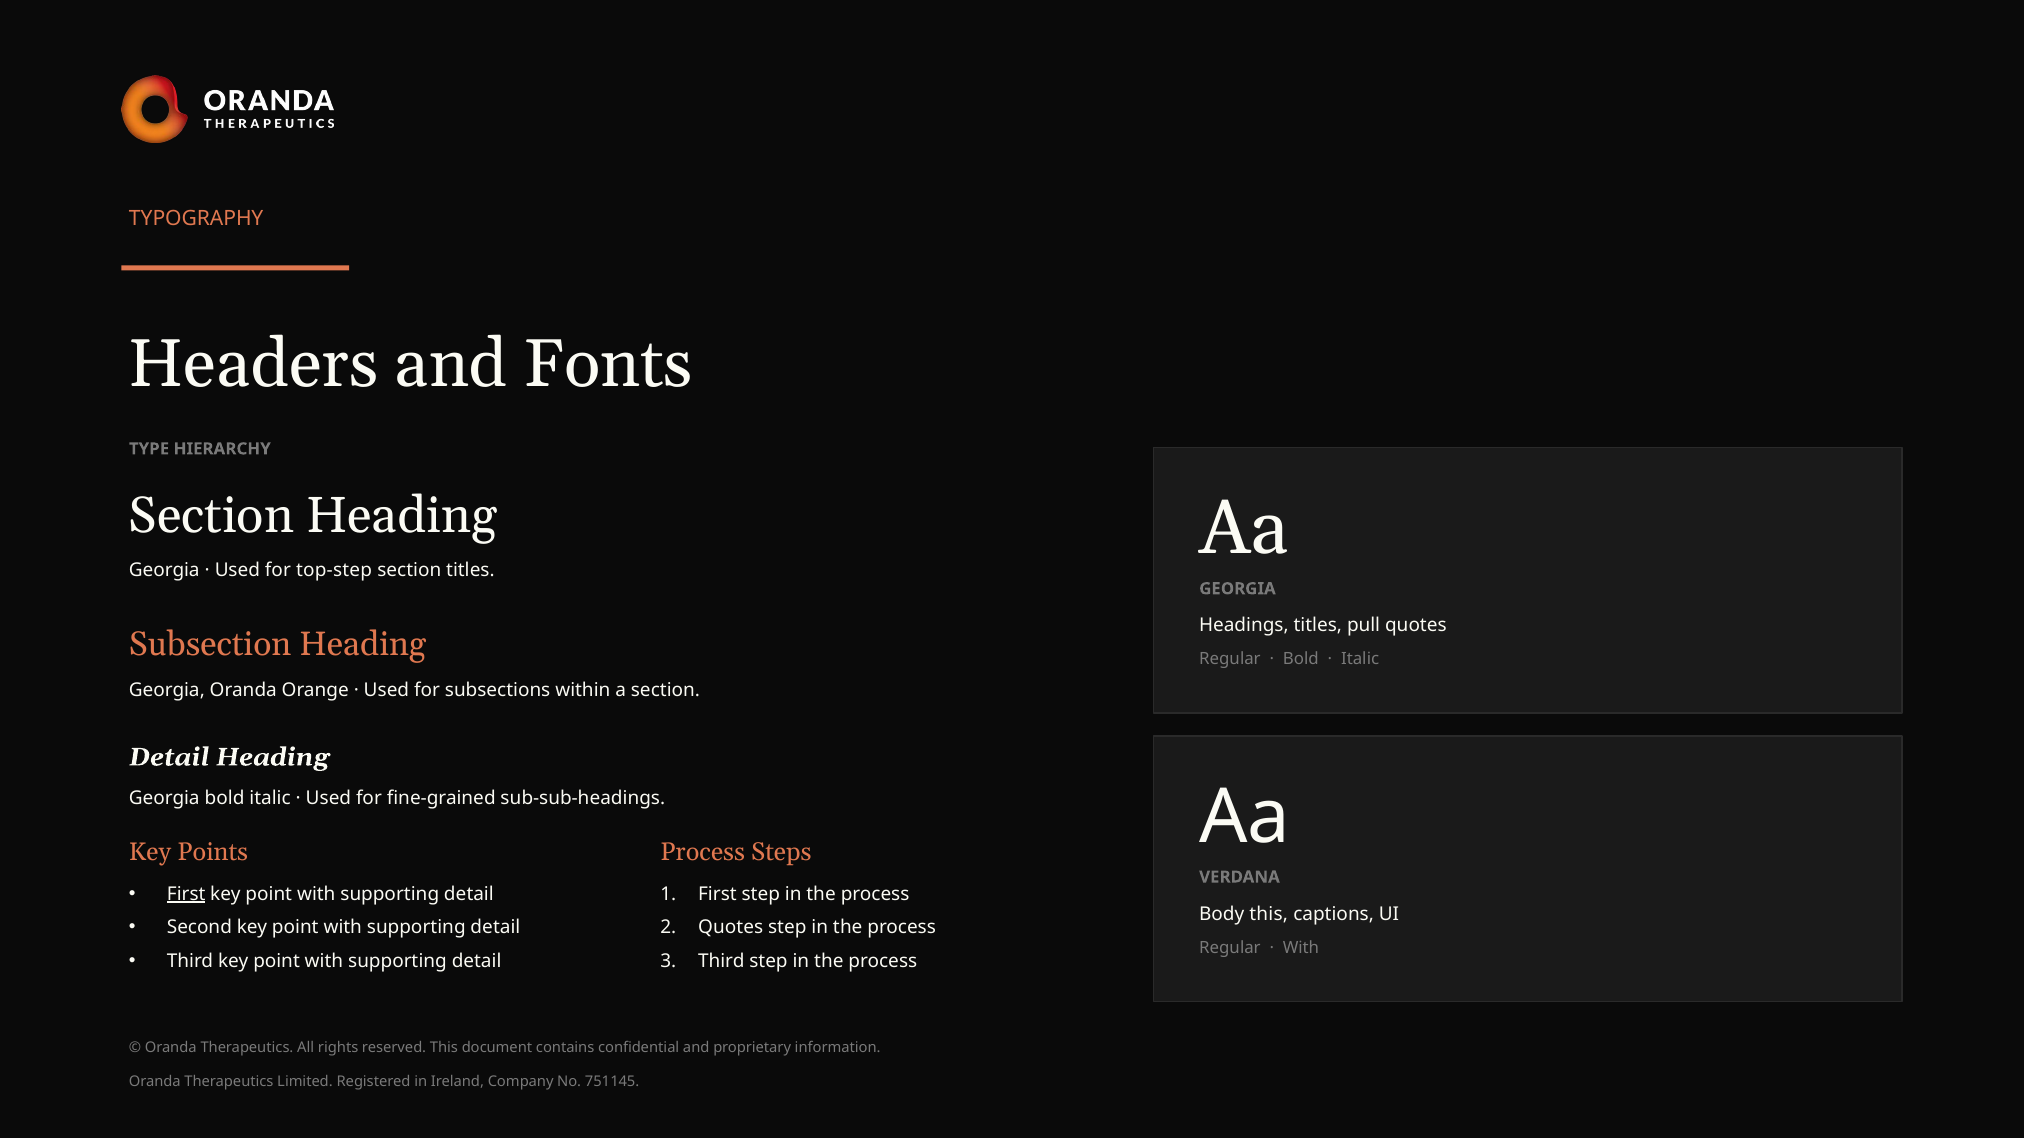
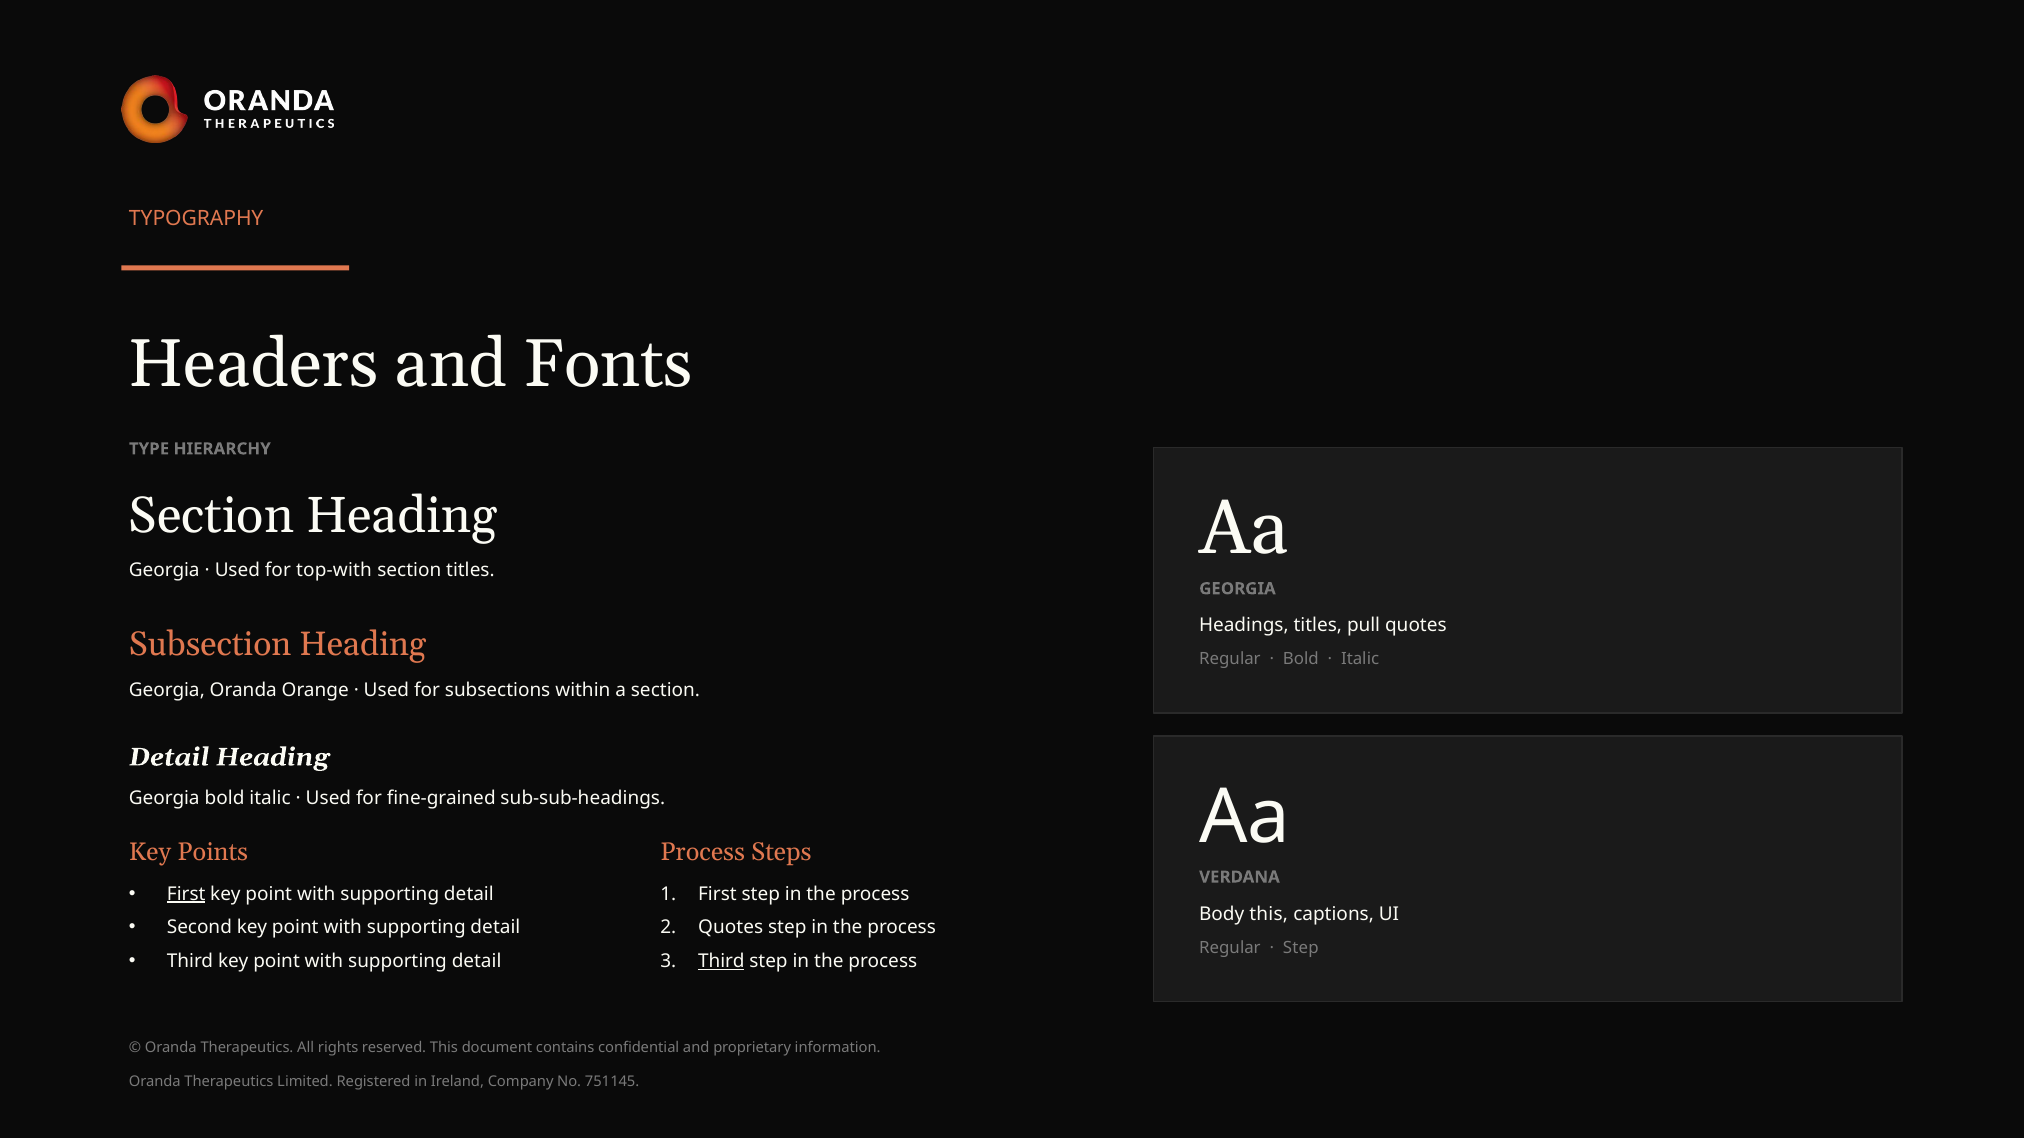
top-step: top-step -> top-with
With at (1301, 948): With -> Step
Third at (721, 962) underline: none -> present
